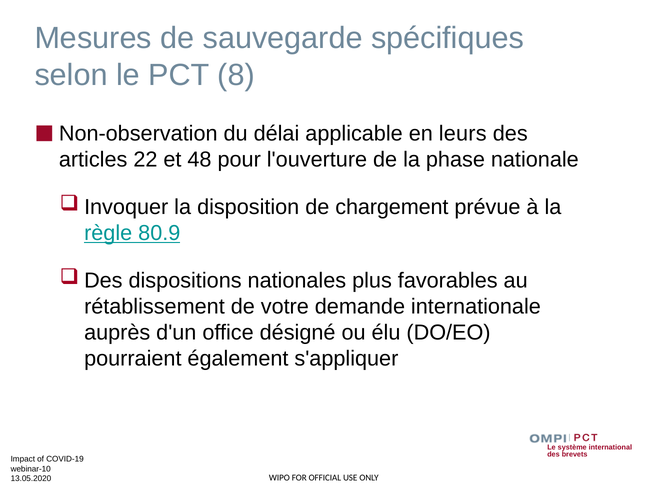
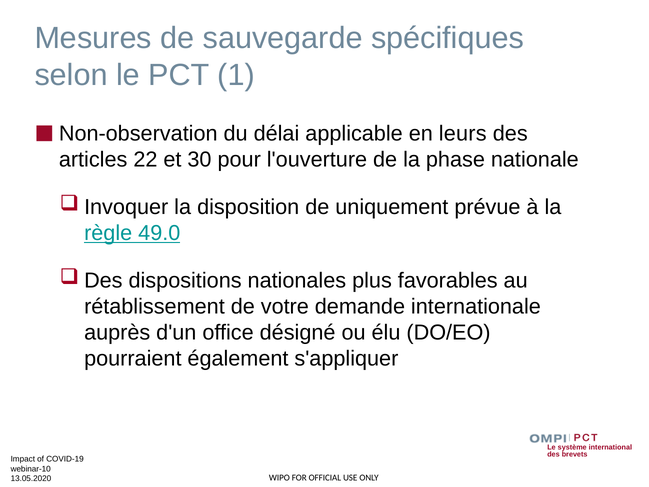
8: 8 -> 1
48: 48 -> 30
chargement: chargement -> uniquement
80.9: 80.9 -> 49.0
